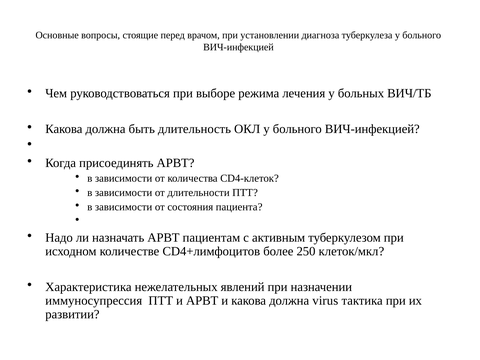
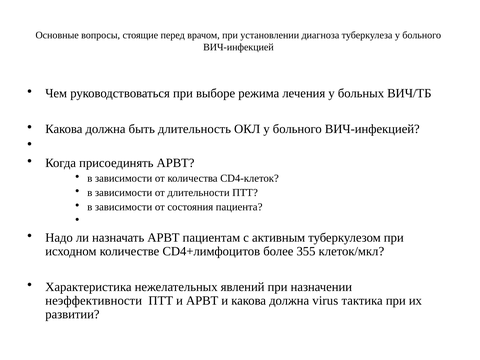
250: 250 -> 355
иммуносупрессия: иммуносупрессия -> неэффективности
